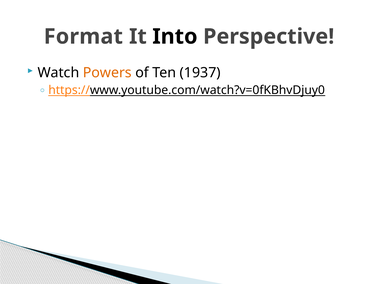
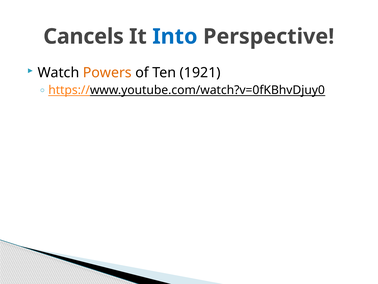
Format: Format -> Cancels
Into colour: black -> blue
1937: 1937 -> 1921
